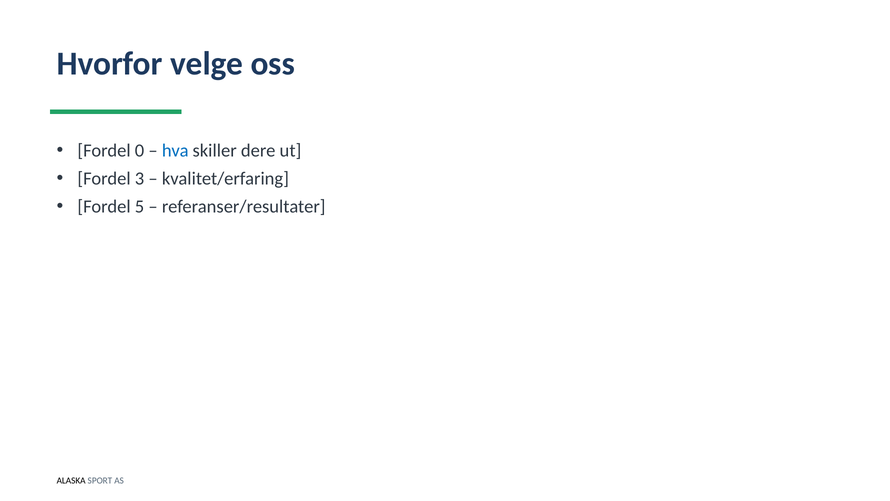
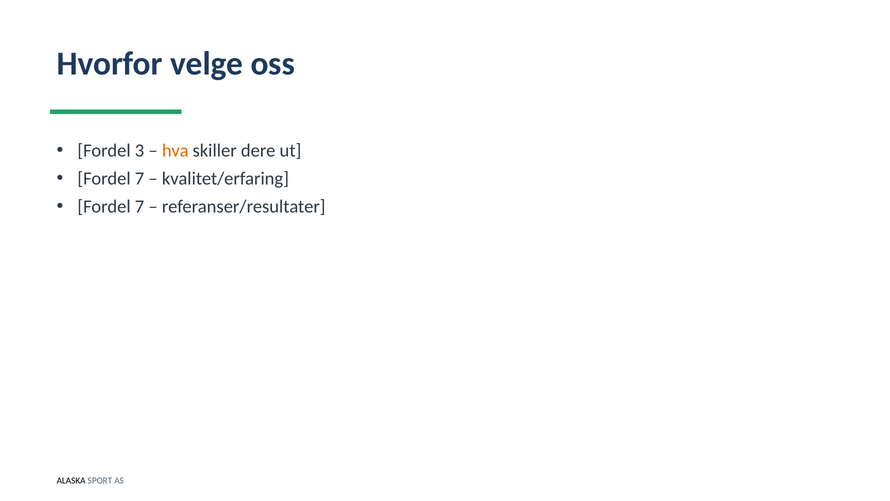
0: 0 -> 3
hva colour: blue -> orange
3 at (140, 179): 3 -> 7
5 at (140, 206): 5 -> 7
